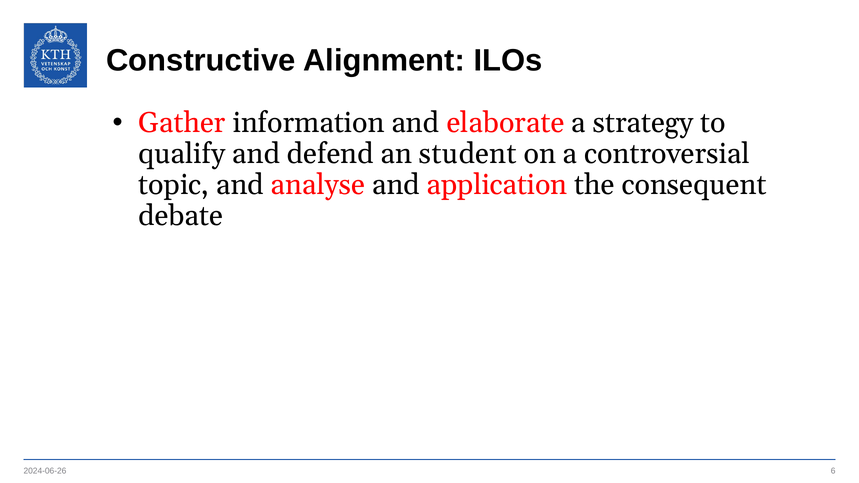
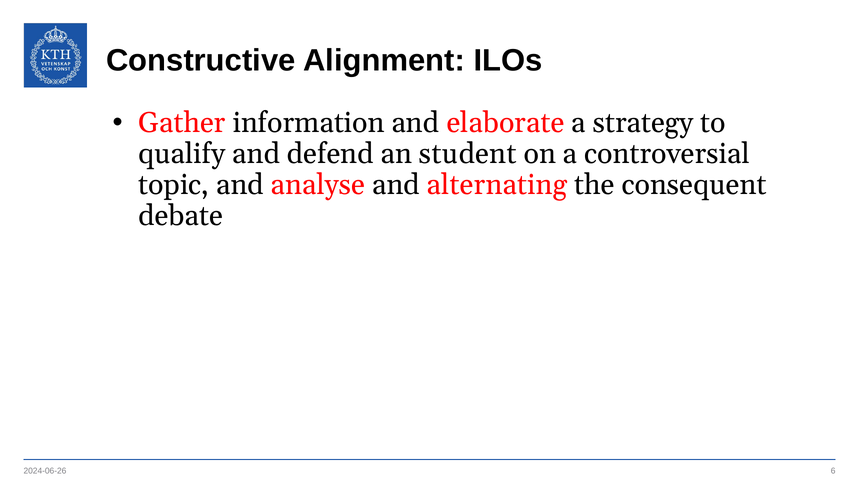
application: application -> alternating
